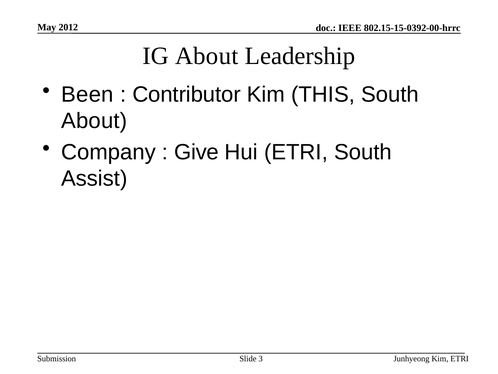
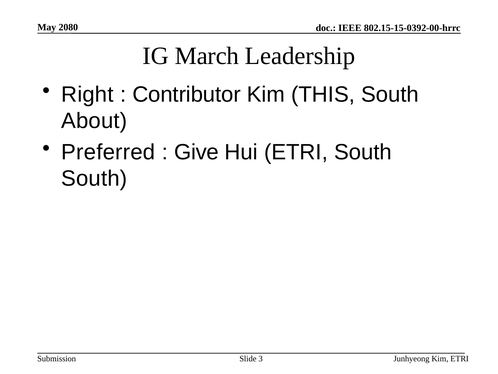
2012: 2012 -> 2080
IG About: About -> March
Been: Been -> Right
Company: Company -> Preferred
Assist at (94, 178): Assist -> South
